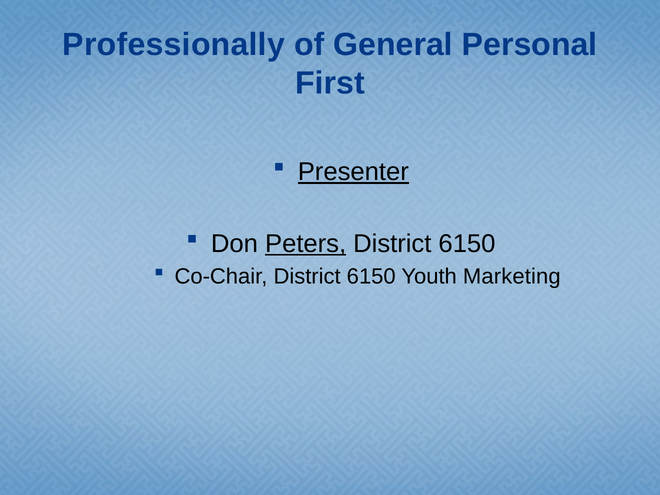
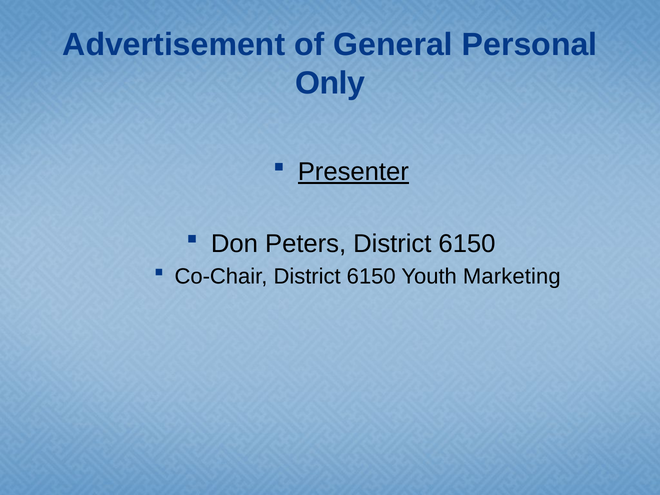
Professionally: Professionally -> Advertisement
First: First -> Only
Peters underline: present -> none
